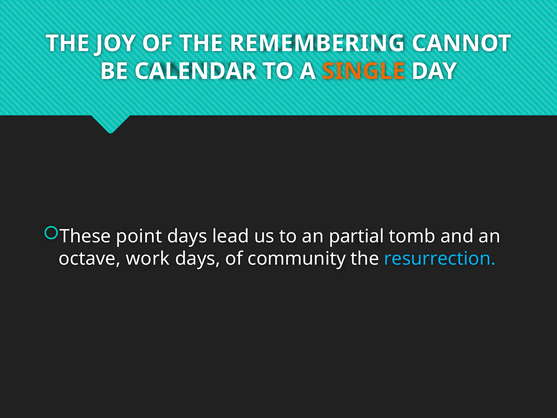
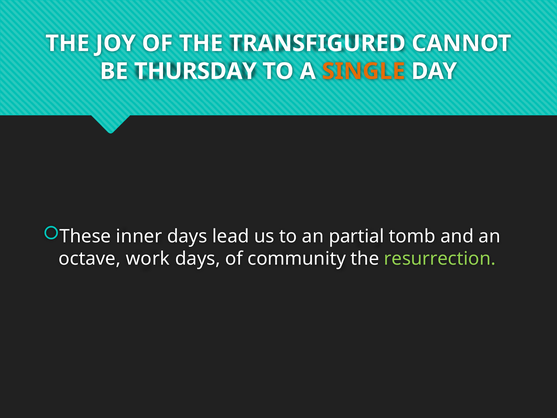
REMEMBERING: REMEMBERING -> TRANSFIGURED
CALENDAR: CALENDAR -> THURSDAY
point: point -> inner
resurrection colour: light blue -> light green
